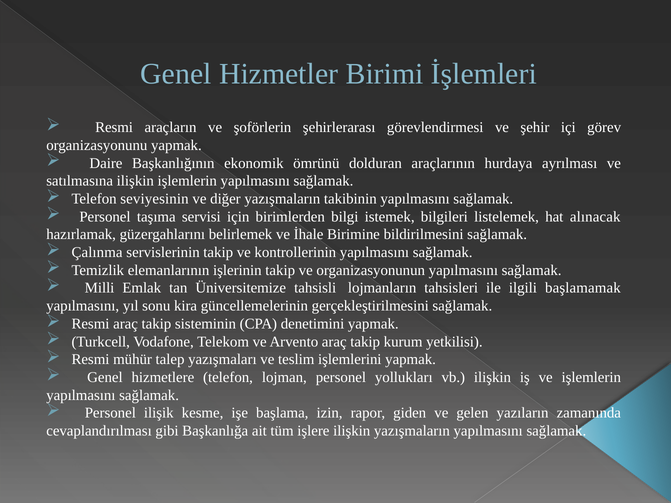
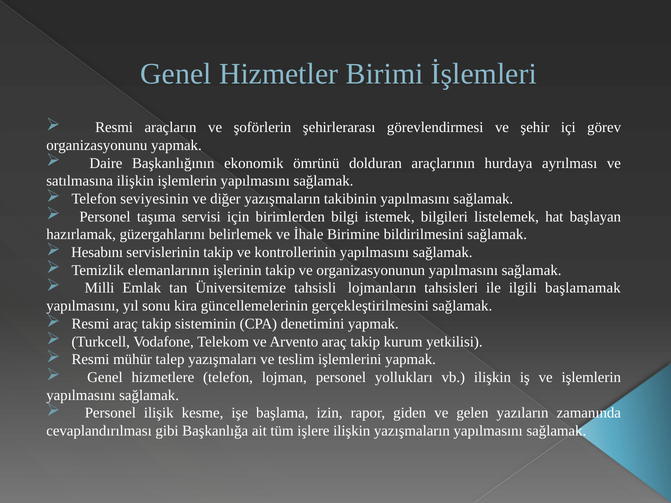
alınacak: alınacak -> başlayan
Çalınma: Çalınma -> Hesabını
